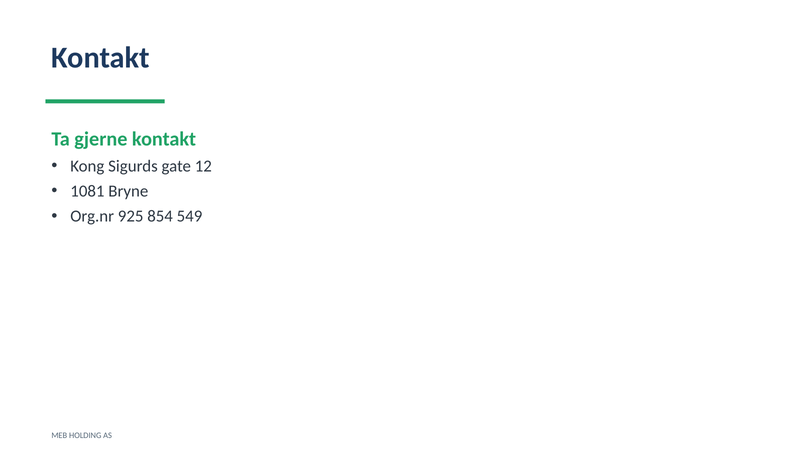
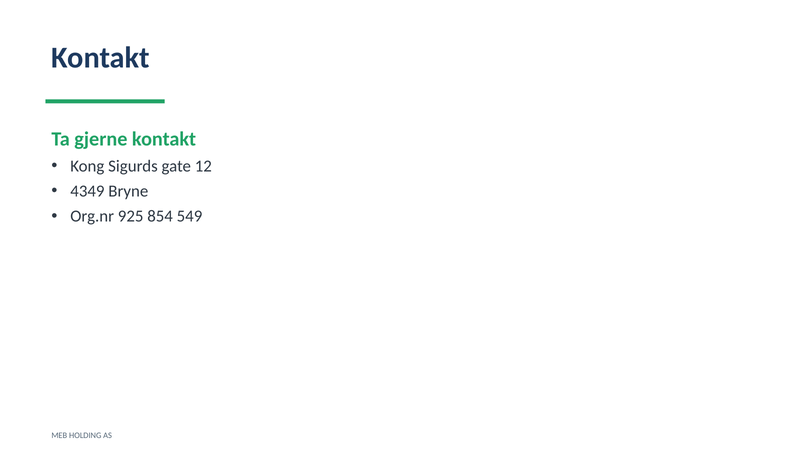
1081: 1081 -> 4349
